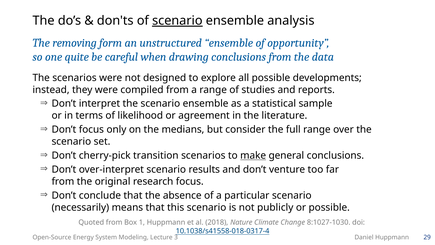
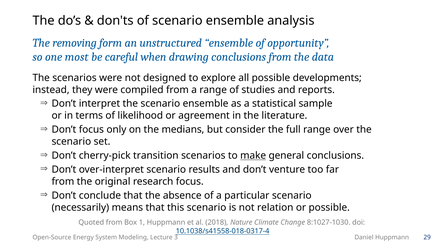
scenario at (177, 21) underline: present -> none
quite: quite -> most
publicly: publicly -> relation
